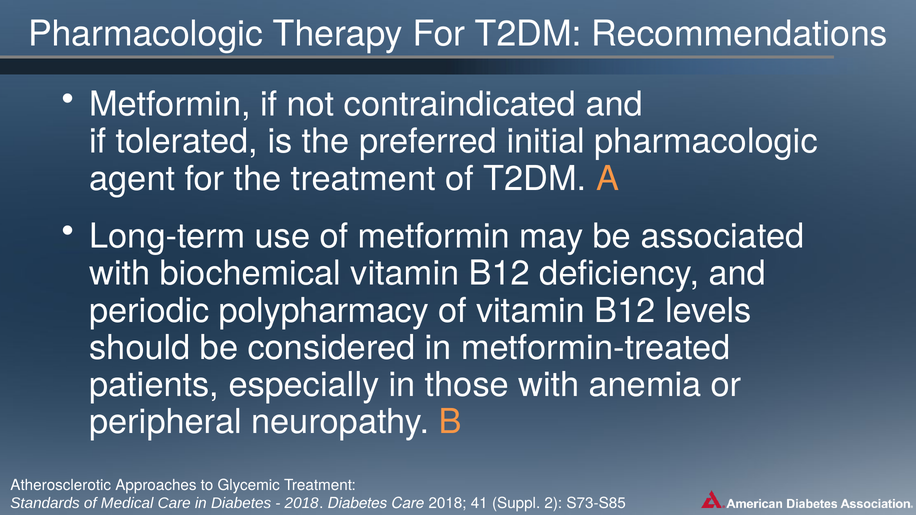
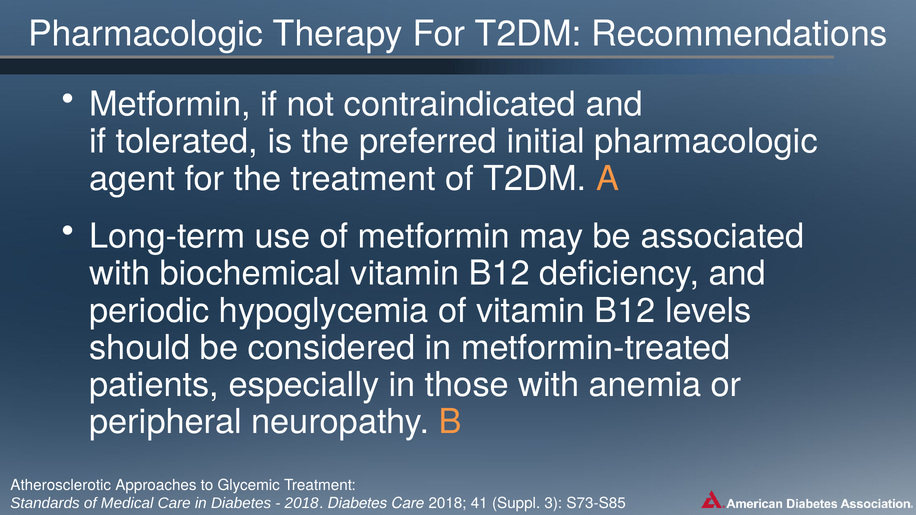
polypharmacy: polypharmacy -> hypoglycemia
2: 2 -> 3
